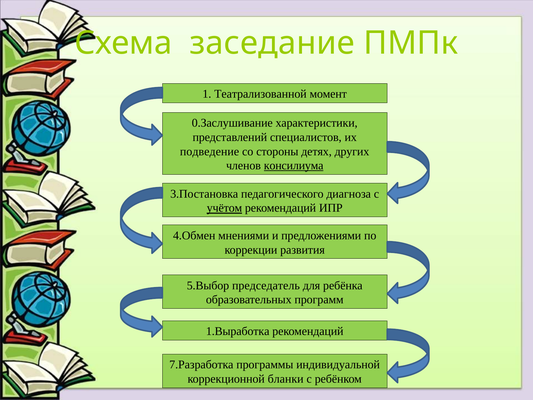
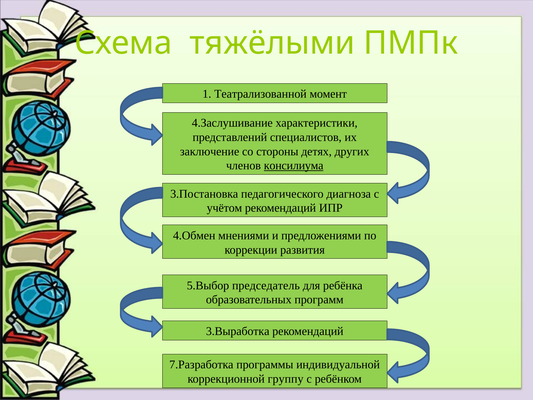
заседание: заседание -> тяжёлыми
0.Заслушивание: 0.Заслушивание -> 4.Заслушивание
подведение: подведение -> заключение
учётом underline: present -> none
1.Выработка: 1.Выработка -> 3.Выработка
бланки: бланки -> группу
